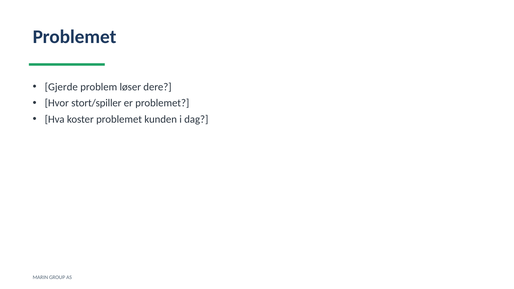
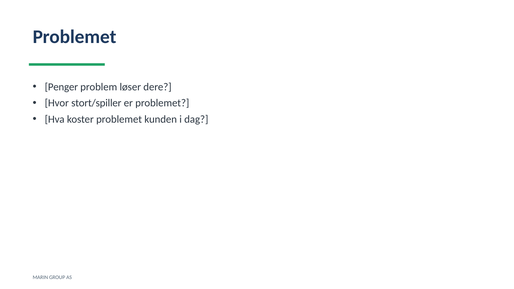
Gjerde: Gjerde -> Penger
